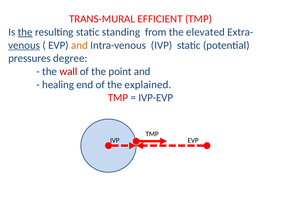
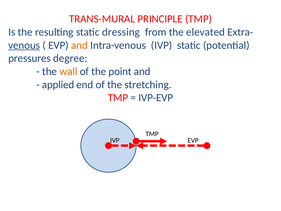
EFFICIENT: EFFICIENT -> PRINCIPLE
the at (25, 32) underline: present -> none
standing: standing -> dressing
wall colour: red -> orange
healing: healing -> applied
explained: explained -> stretching
